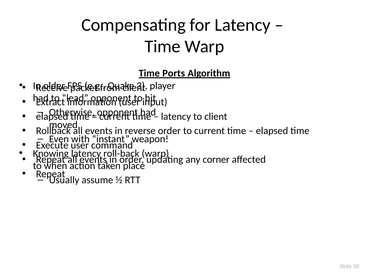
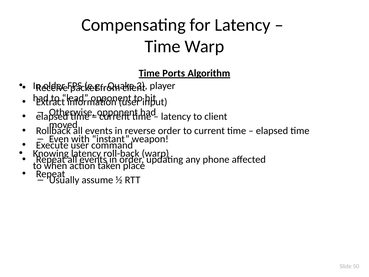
corner: corner -> phone
